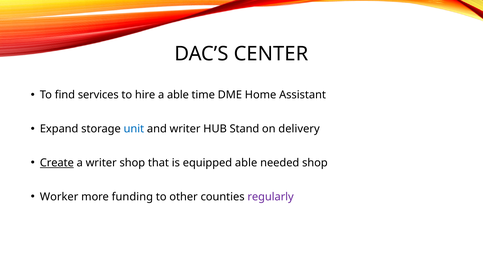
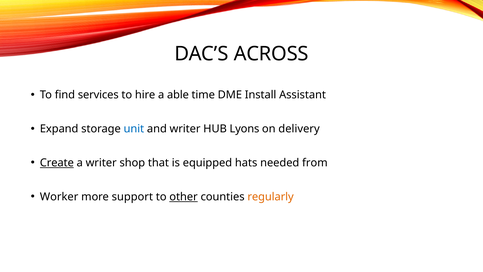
CENTER: CENTER -> ACROSS
Home: Home -> Install
Stand: Stand -> Lyons
equipped able: able -> hats
needed shop: shop -> from
funding: funding -> support
other underline: none -> present
regularly colour: purple -> orange
